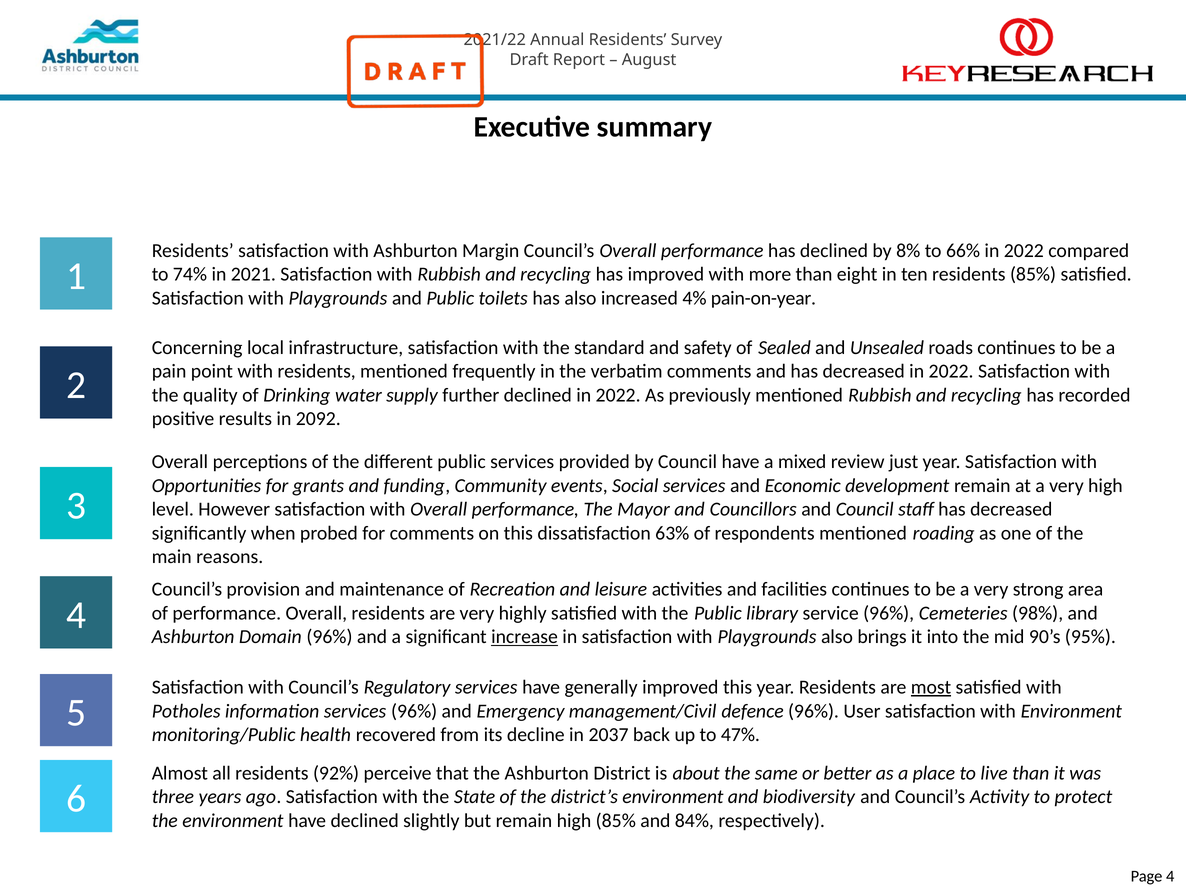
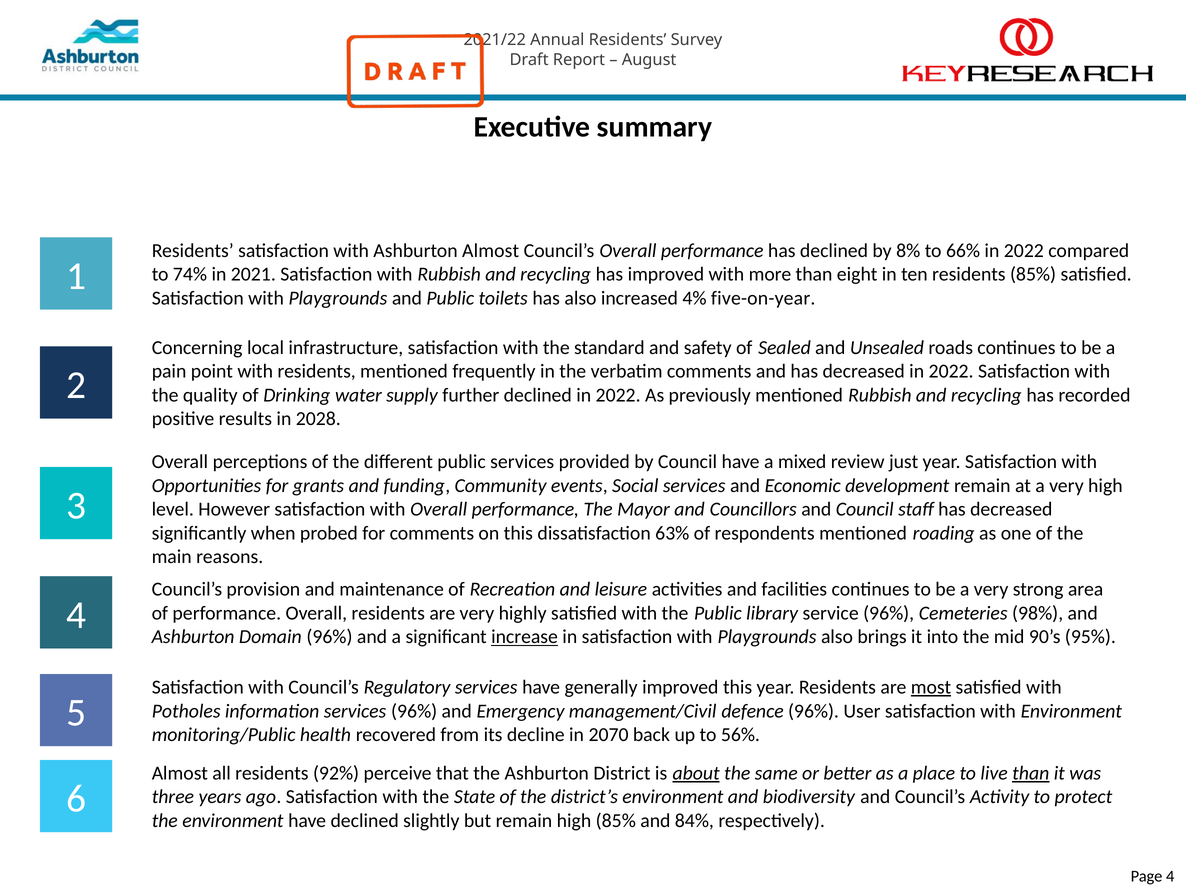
Ashburton Margin: Margin -> Almost
pain-on-year: pain-on-year -> five-on-year
2092: 2092 -> 2028
2037: 2037 -> 2070
47%: 47% -> 56%
about underline: none -> present
than at (1031, 773) underline: none -> present
